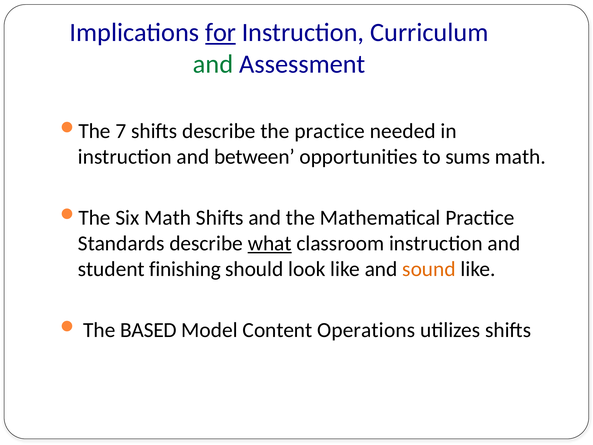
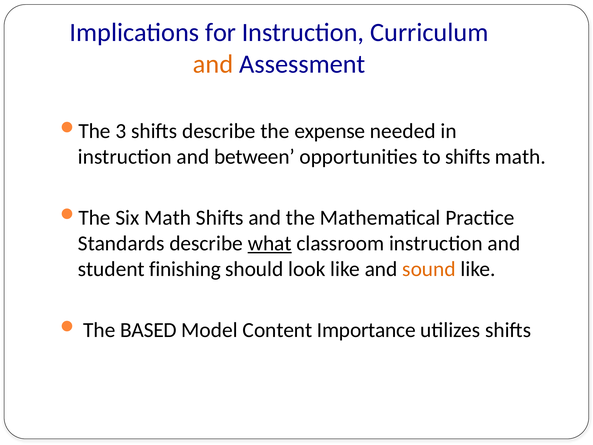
for underline: present -> none
and at (213, 64) colour: green -> orange
7: 7 -> 3
the practice: practice -> expense
to sums: sums -> shifts
Operations: Operations -> Importance
